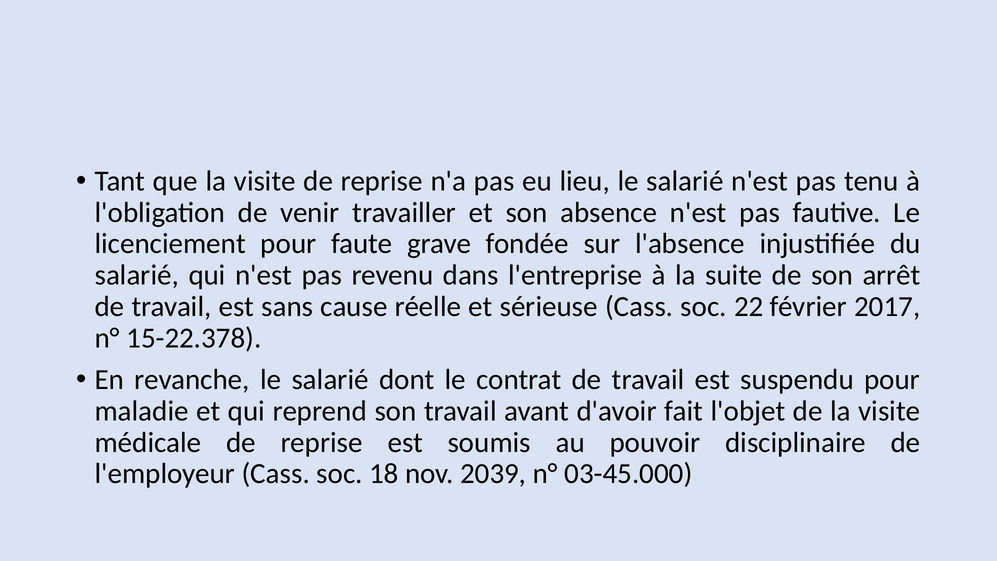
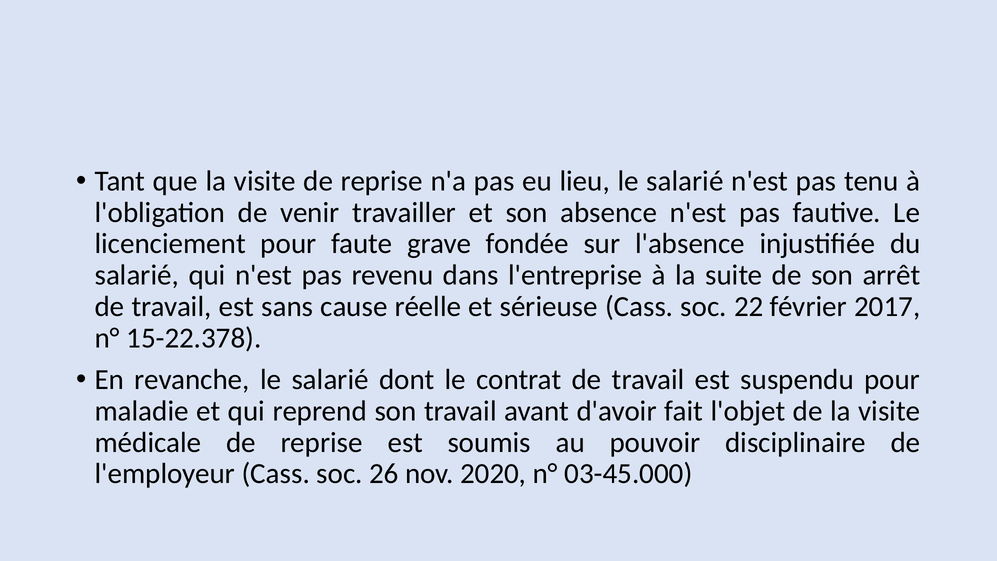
18: 18 -> 26
2039: 2039 -> 2020
